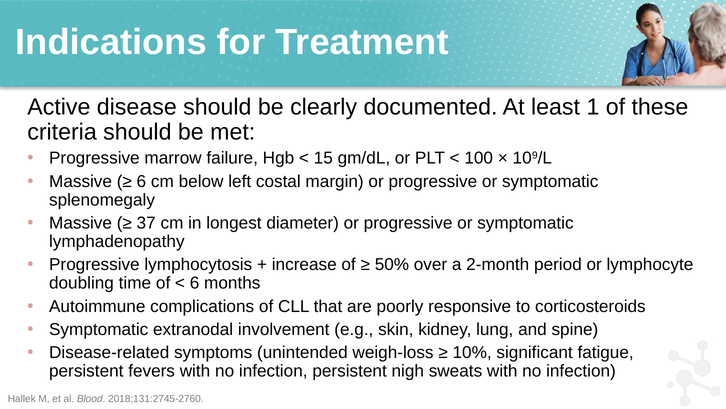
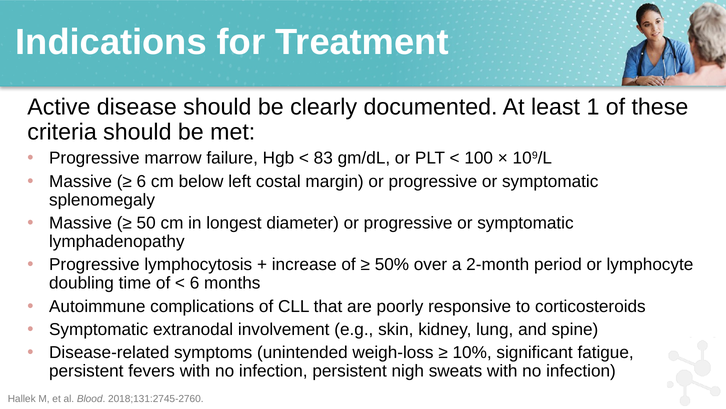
15: 15 -> 83
37: 37 -> 50
